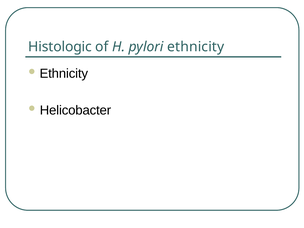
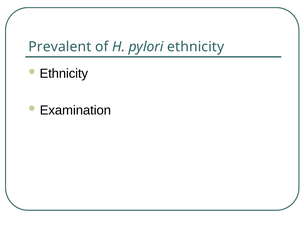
Histologic: Histologic -> Prevalent
Helicobacter: Helicobacter -> Examination
